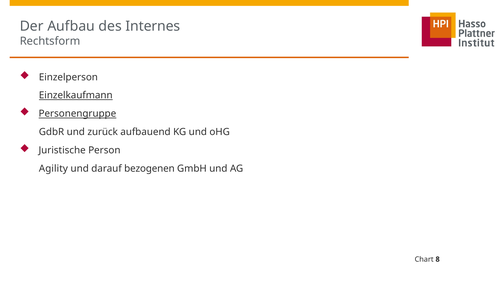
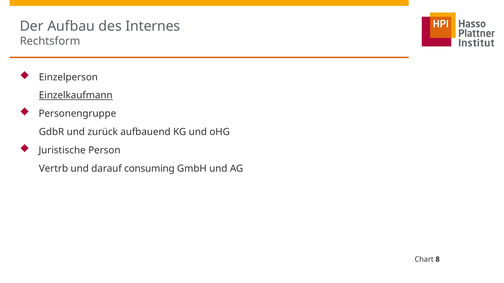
Personengruppe underline: present -> none
Agility: Agility -> Vertrb
bezogenen: bezogenen -> consuming
